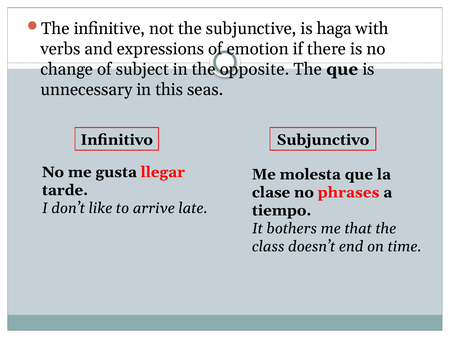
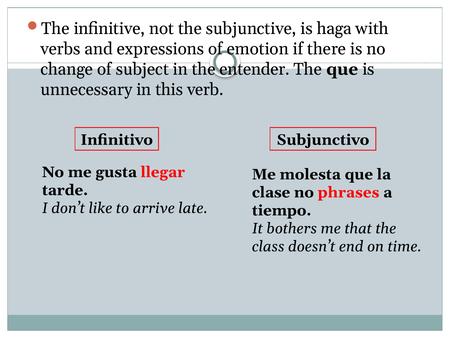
opposite: opposite -> entender
seas: seas -> verb
